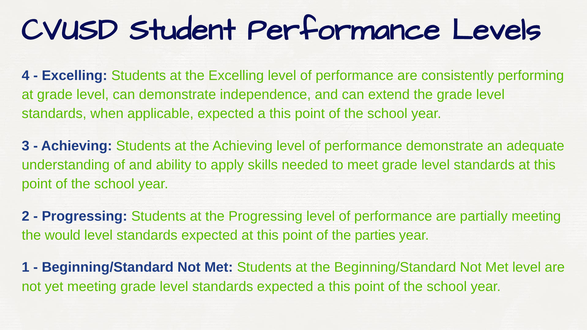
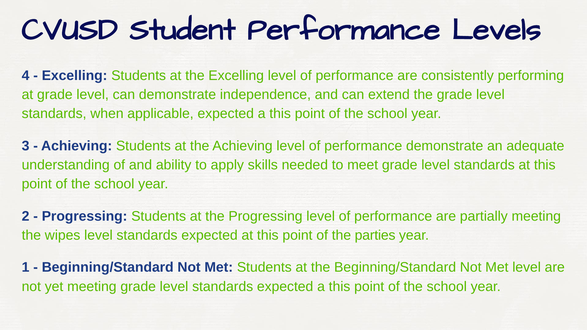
would: would -> wipes
